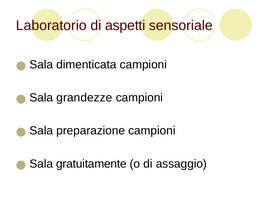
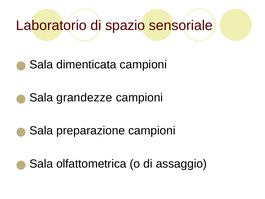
aspetti: aspetti -> spazio
gratuitamente: gratuitamente -> olfattometrica
